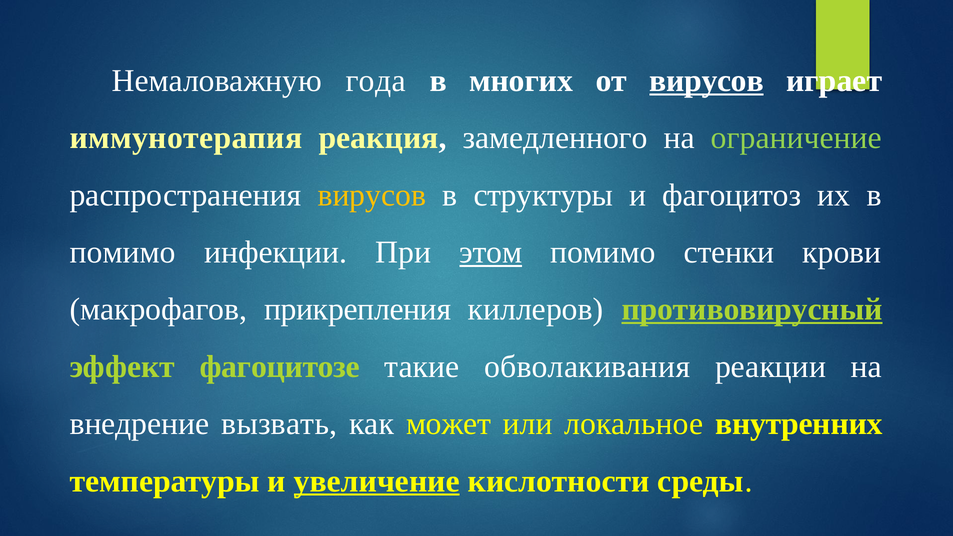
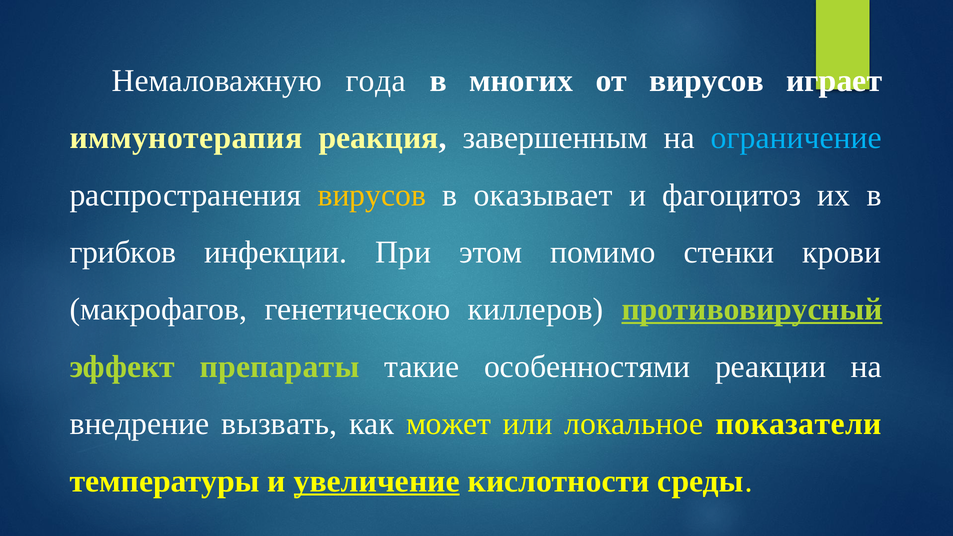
вирусов at (707, 81) underline: present -> none
замедленного: замедленного -> завершенным
ограничение colour: light green -> light blue
структуры: структуры -> оказывает
помимо at (123, 252): помимо -> грибков
этом underline: present -> none
прикрепления: прикрепления -> генетическою
фагоцитозе: фагоцитозе -> препараты
обволакивания: обволакивания -> особенностями
внутренних: внутренних -> показатели
